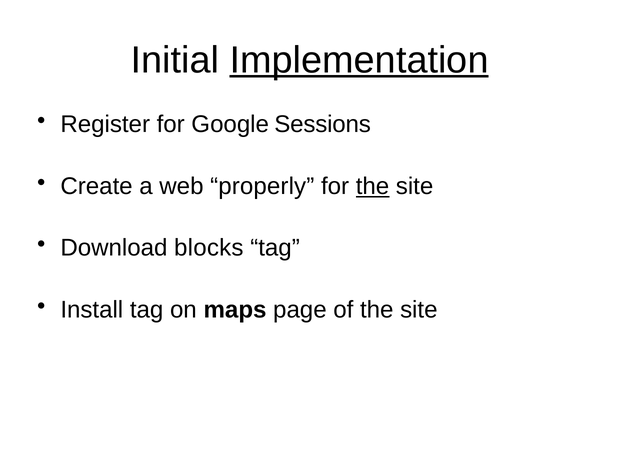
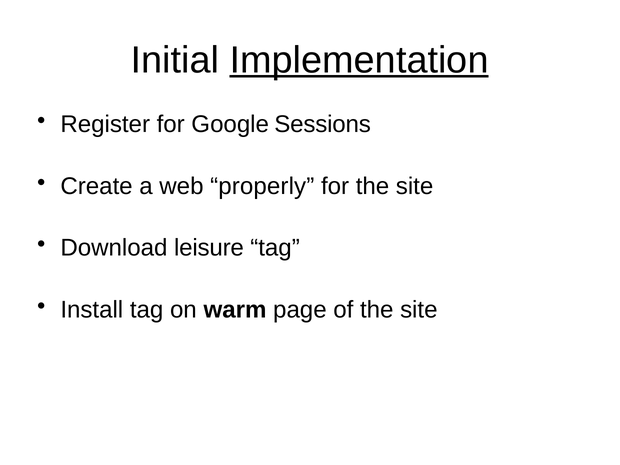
the at (373, 186) underline: present -> none
blocks: blocks -> leisure
maps: maps -> warm
